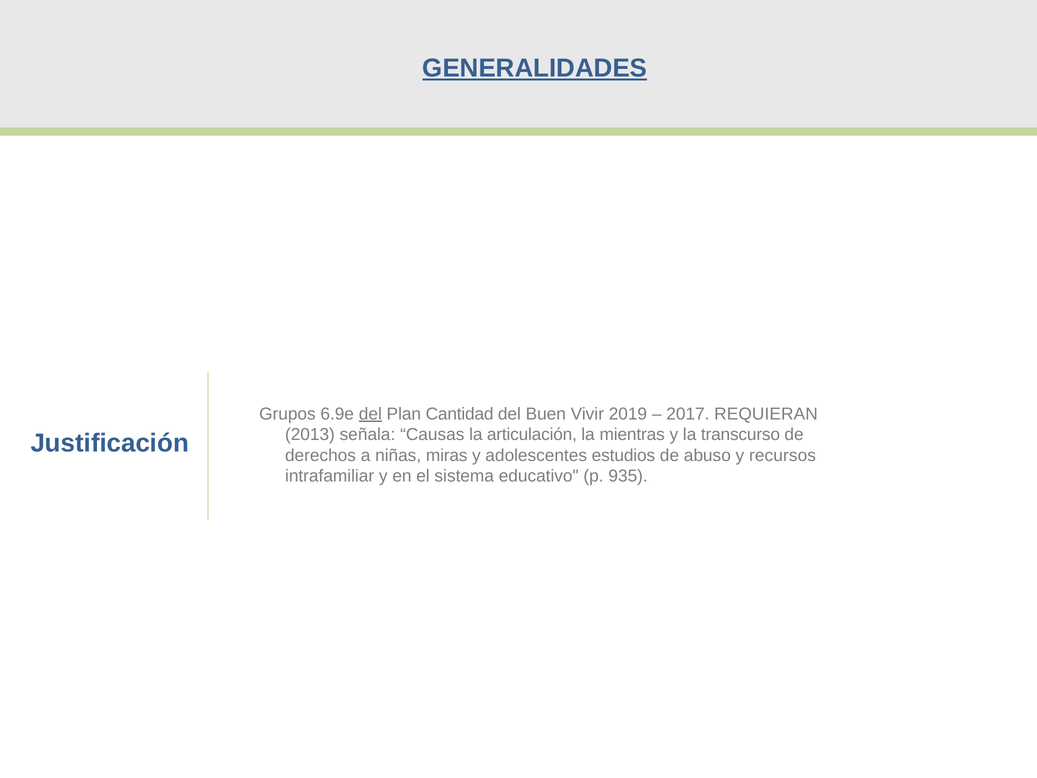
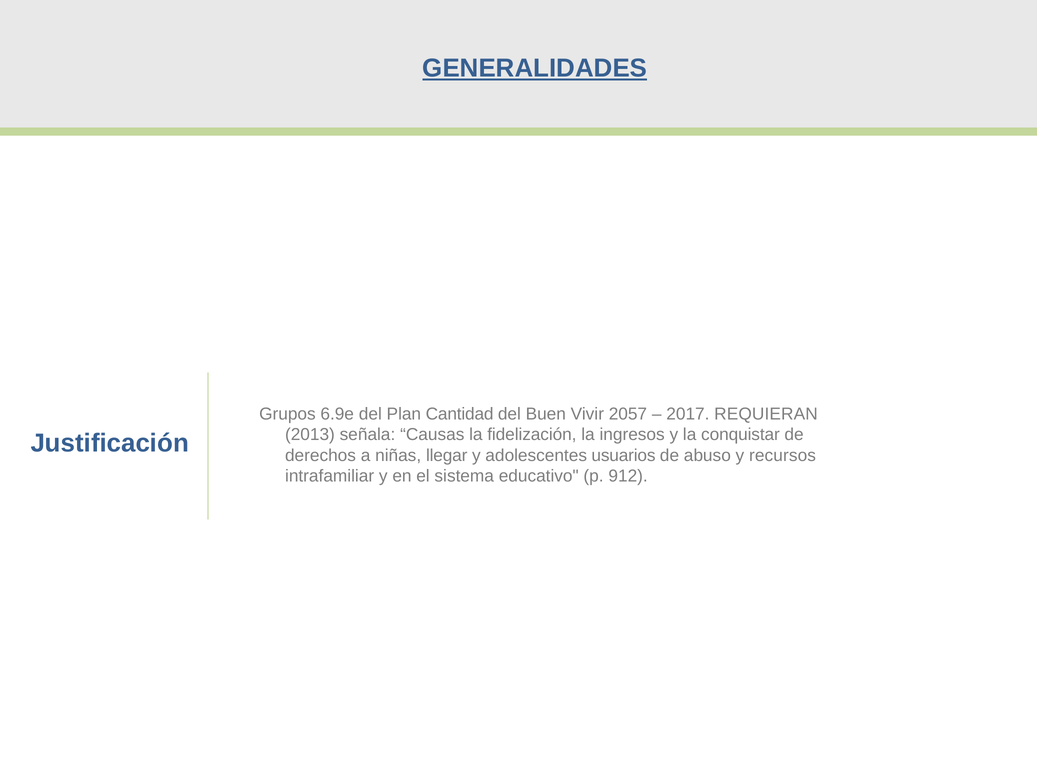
del at (370, 414) underline: present -> none
2019: 2019 -> 2057
articulación: articulación -> fidelización
mientras: mientras -> ingresos
transcurso: transcurso -> conquistar
miras: miras -> llegar
estudios: estudios -> usuarios
935: 935 -> 912
